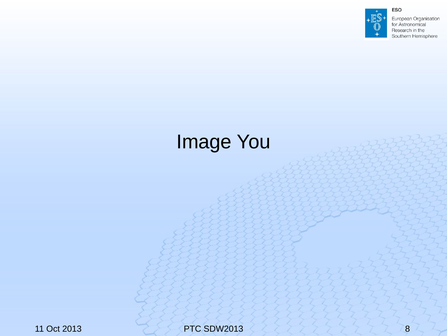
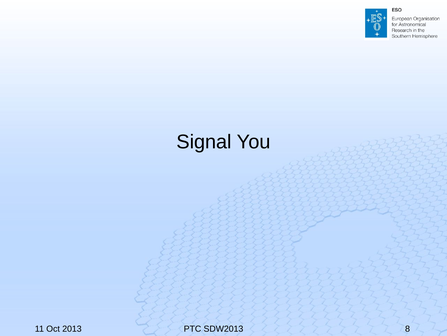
Image: Image -> Signal
